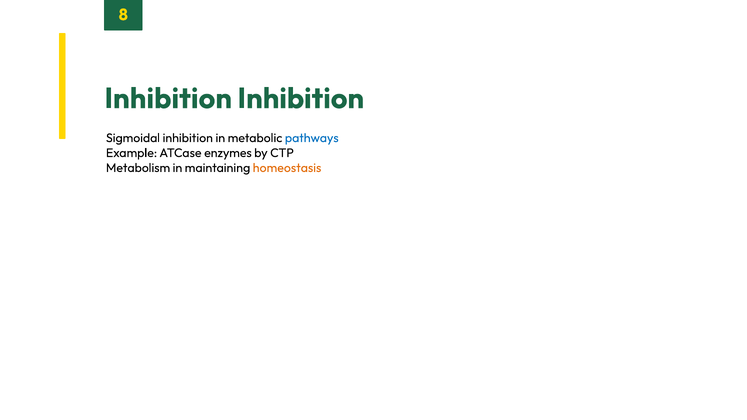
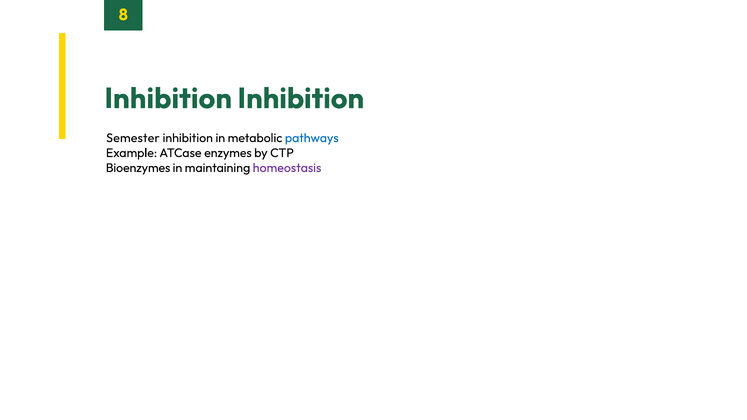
Sigmoidal: Sigmoidal -> Semester
Metabolism: Metabolism -> Bioenzymes
homeostasis colour: orange -> purple
